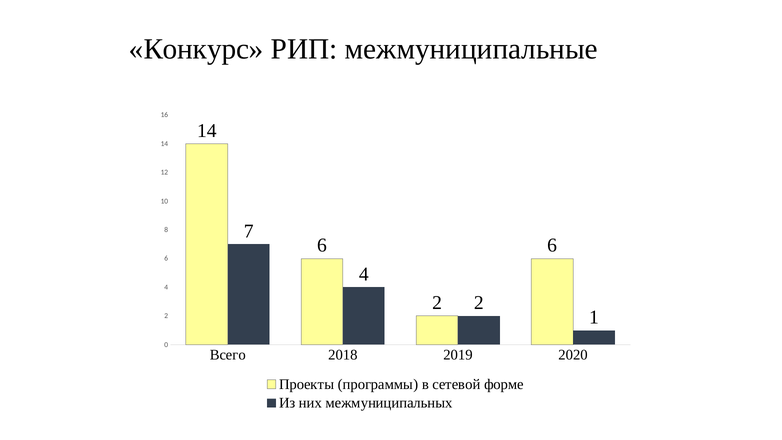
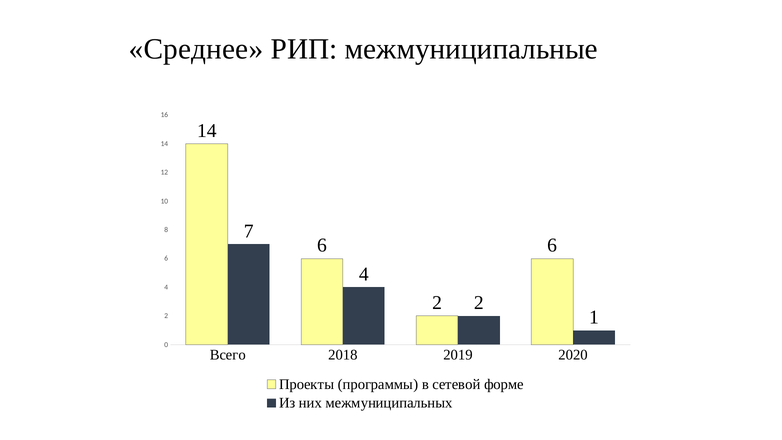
Конкурс: Конкурс -> Среднее
